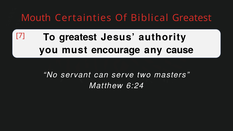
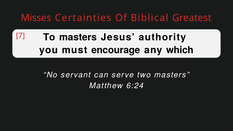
Mouth: Mouth -> Misses
To greatest: greatest -> masters
cause: cause -> which
